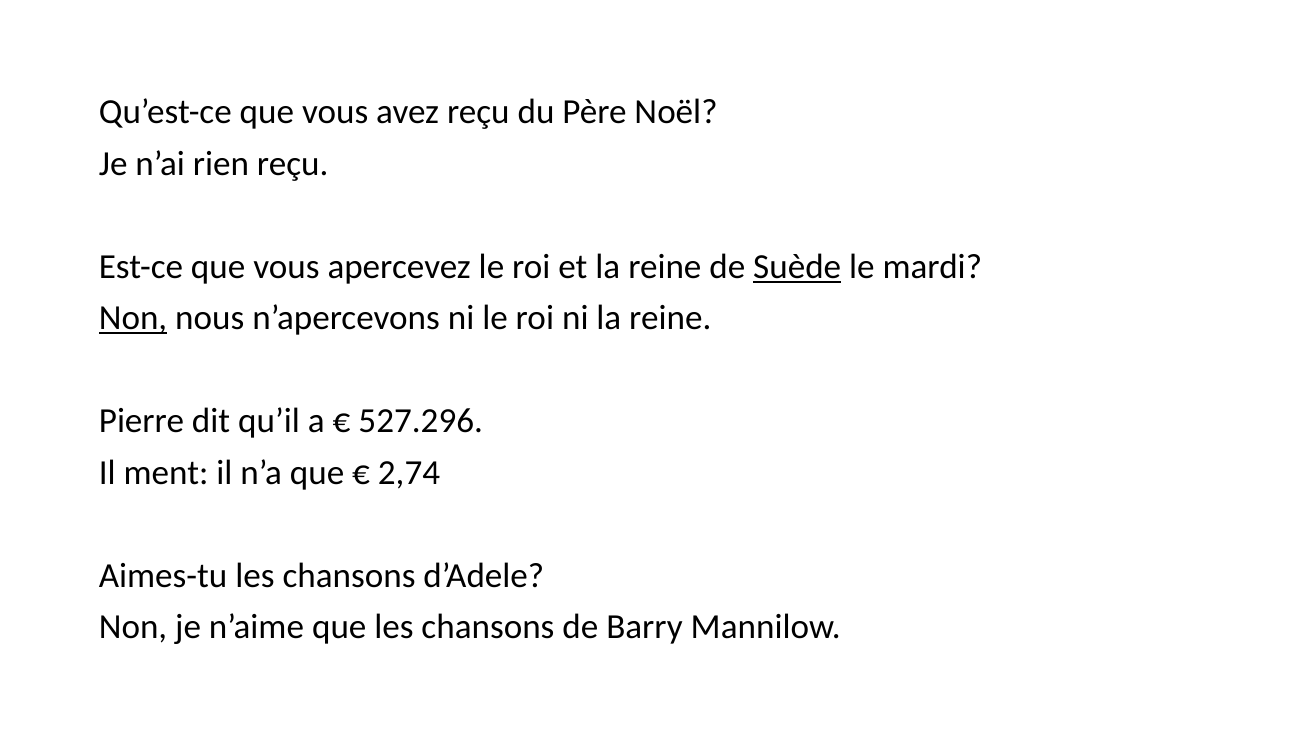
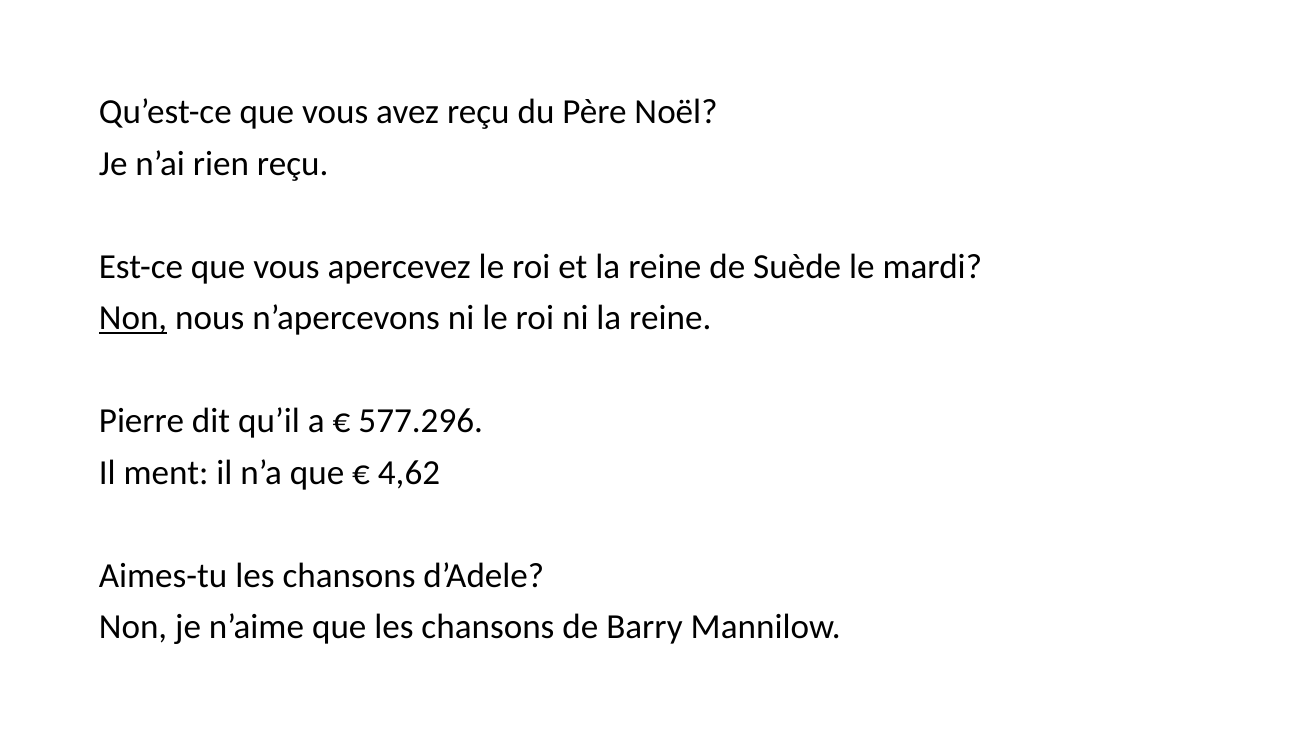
Suède underline: present -> none
527.296: 527.296 -> 577.296
2,74: 2,74 -> 4,62
